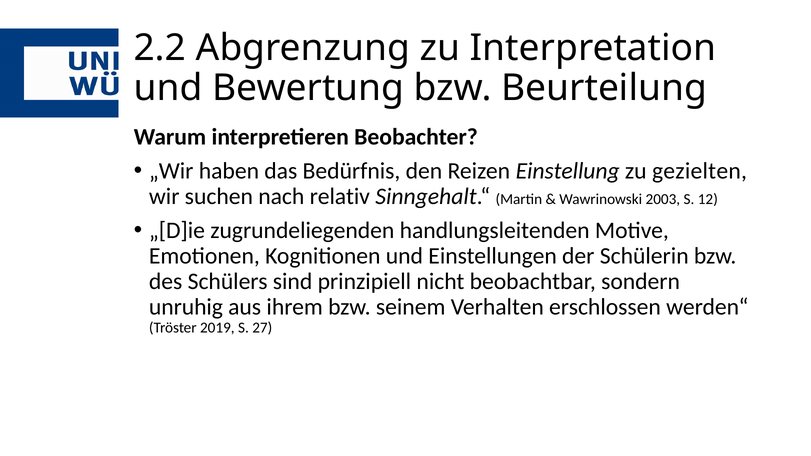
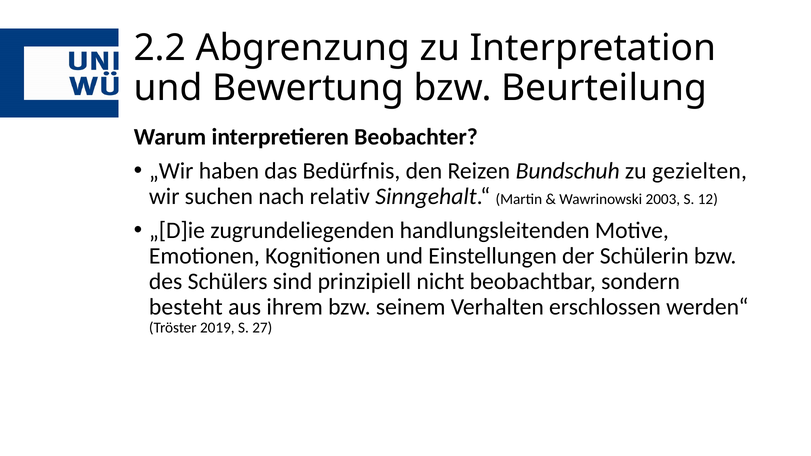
Einstellung: Einstellung -> Bundschuh
unruhig: unruhig -> besteht
